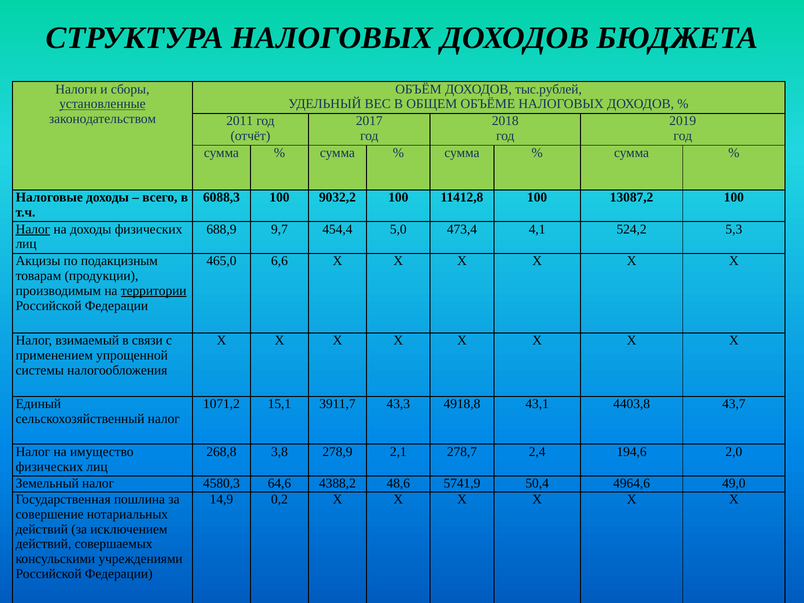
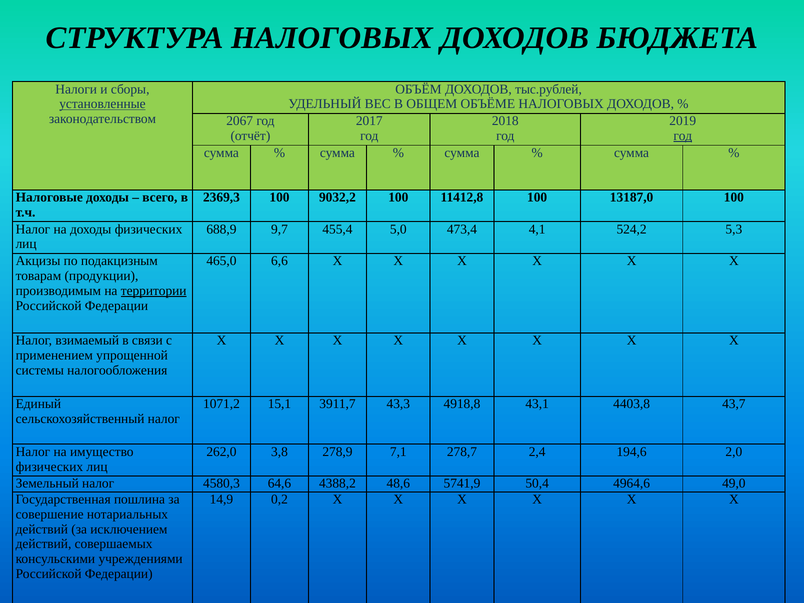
2011: 2011 -> 2067
год at (683, 136) underline: none -> present
6088,3: 6088,3 -> 2369,3
13087,2: 13087,2 -> 13187,0
Налог at (33, 229) underline: present -> none
454,4: 454,4 -> 455,4
268,8: 268,8 -> 262,0
2,1: 2,1 -> 7,1
